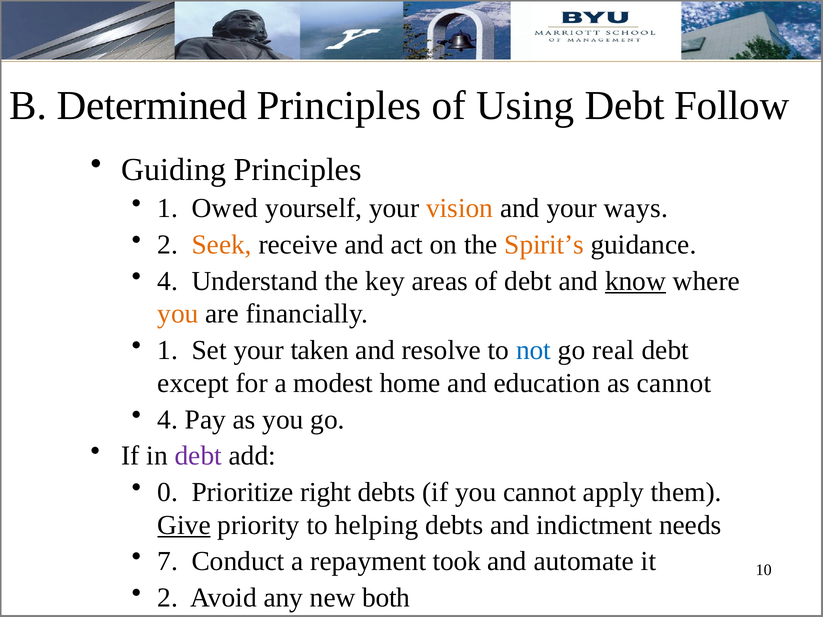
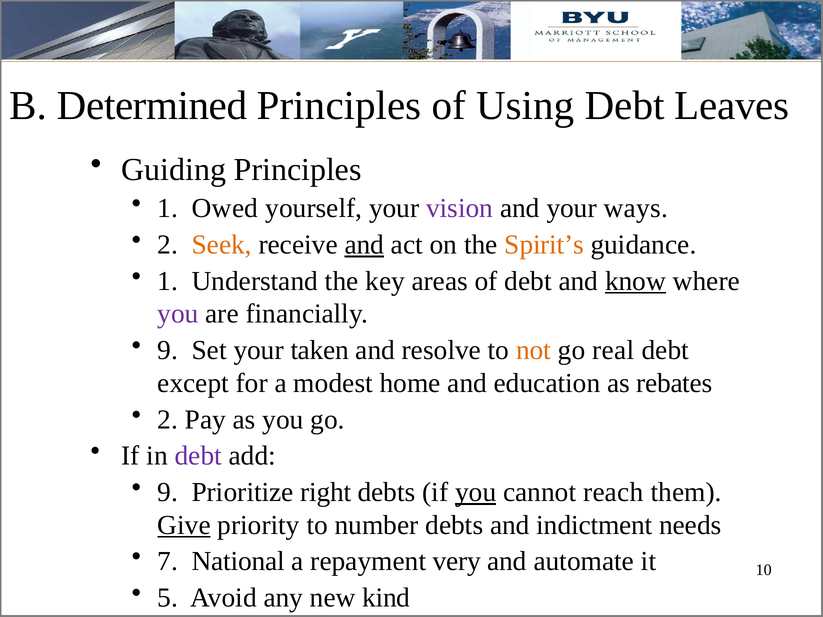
Follow: Follow -> Leaves
vision colour: orange -> purple
and at (364, 245) underline: none -> present
4 at (168, 281): 4 -> 1
you at (178, 314) colour: orange -> purple
1 at (168, 350): 1 -> 9
not colour: blue -> orange
as cannot: cannot -> rebates
4 at (168, 420): 4 -> 2
0 at (168, 492): 0 -> 9
you at (476, 492) underline: none -> present
apply: apply -> reach
helping: helping -> number
Conduct: Conduct -> National
took: took -> very
2 at (168, 598): 2 -> 5
both: both -> kind
